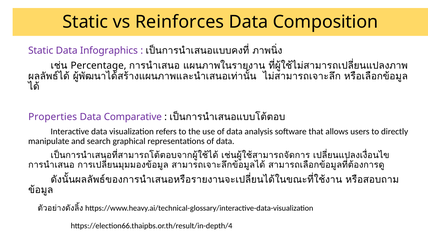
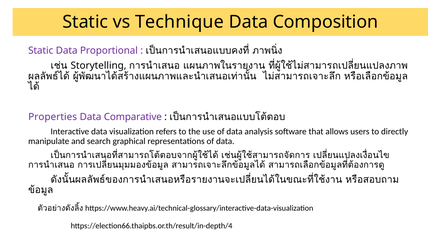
Reinforces: Reinforces -> Technique
Infographics: Infographics -> Proportional
Percentage: Percentage -> Storytelling
